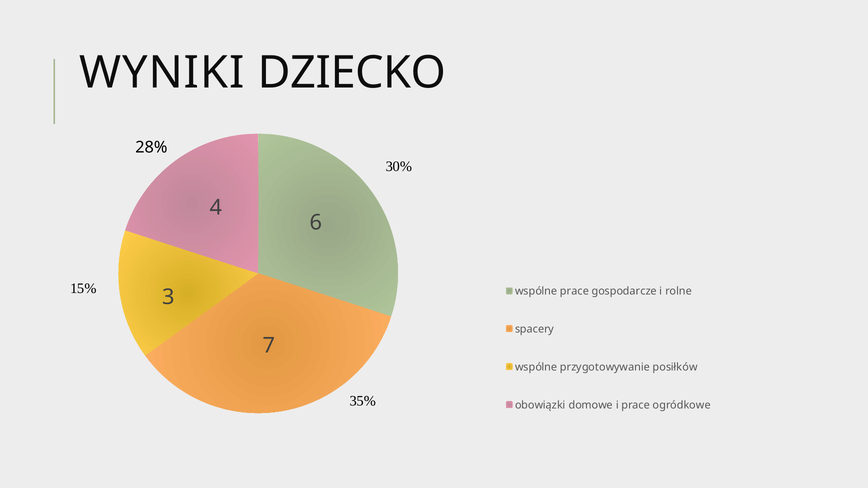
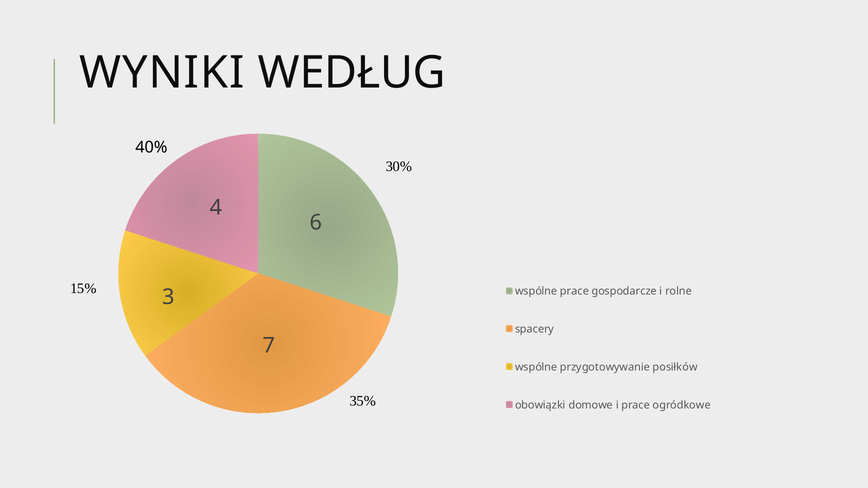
DZIECKO: DZIECKO -> WEDŁUG
28%: 28% -> 40%
